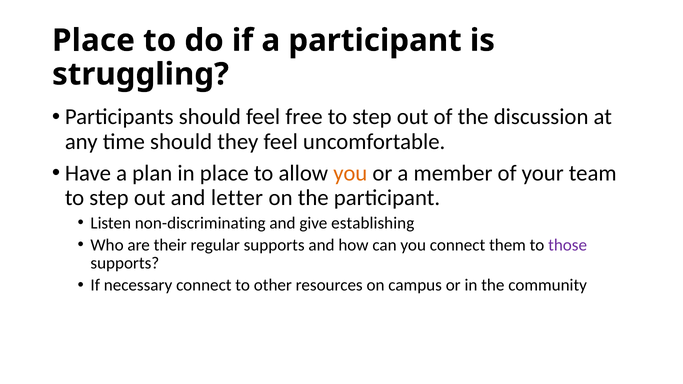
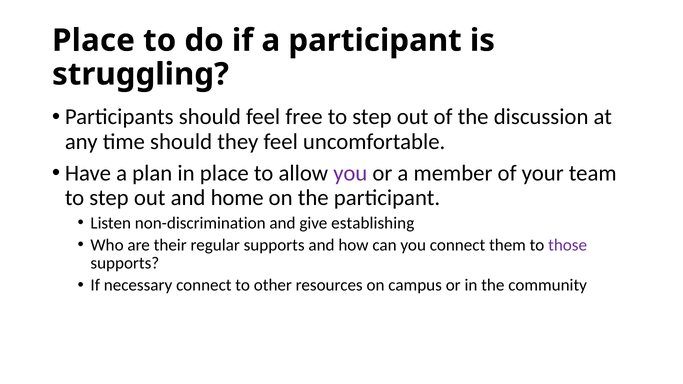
you at (350, 173) colour: orange -> purple
letter: letter -> home
non-discriminating: non-discriminating -> non-discrimination
